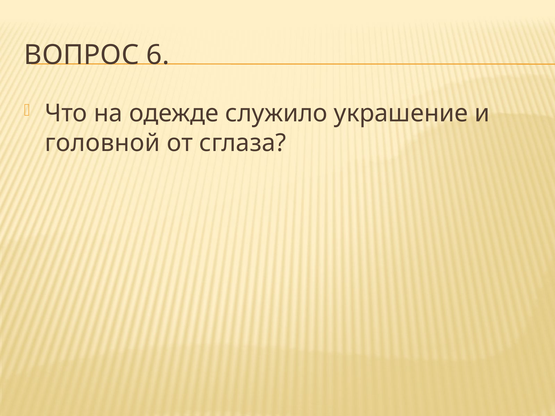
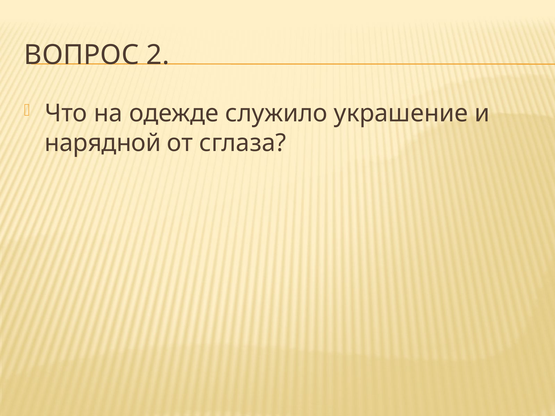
6: 6 -> 2
головной: головной -> нарядной
